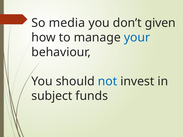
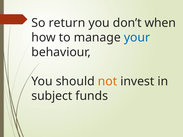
media: media -> return
given: given -> when
not colour: blue -> orange
